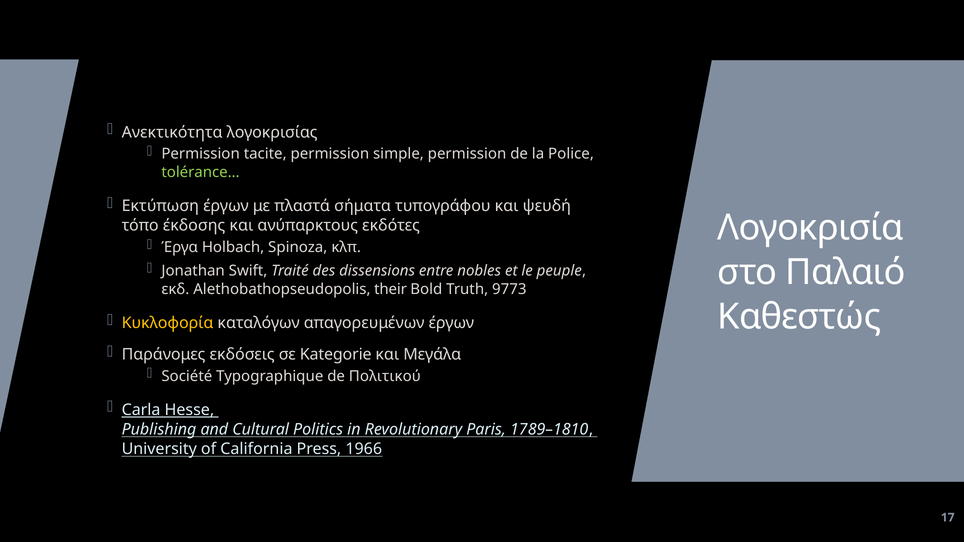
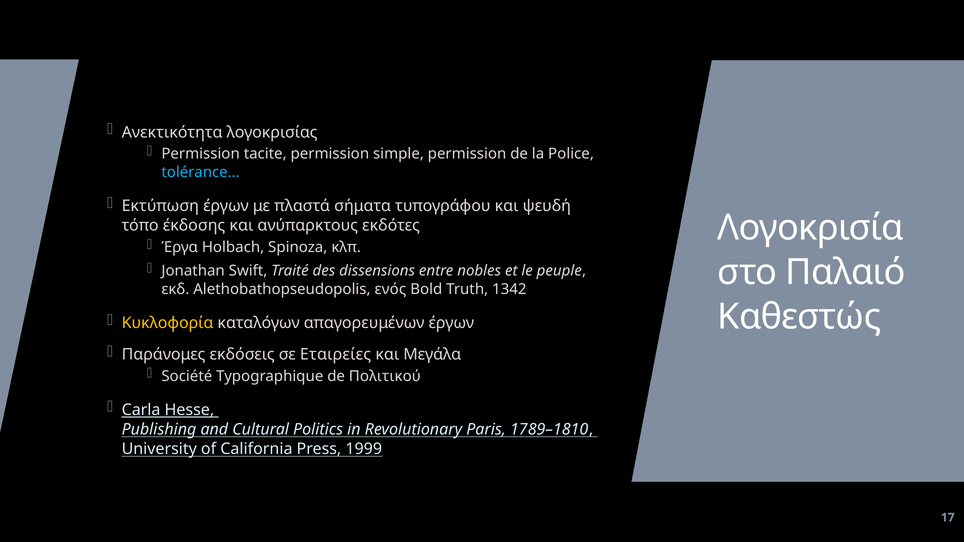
tolérance… colour: light green -> light blue
their: their -> ενός
9773: 9773 -> 1342
Kategorie: Kategorie -> Εταιρείες
1966: 1966 -> 1999
